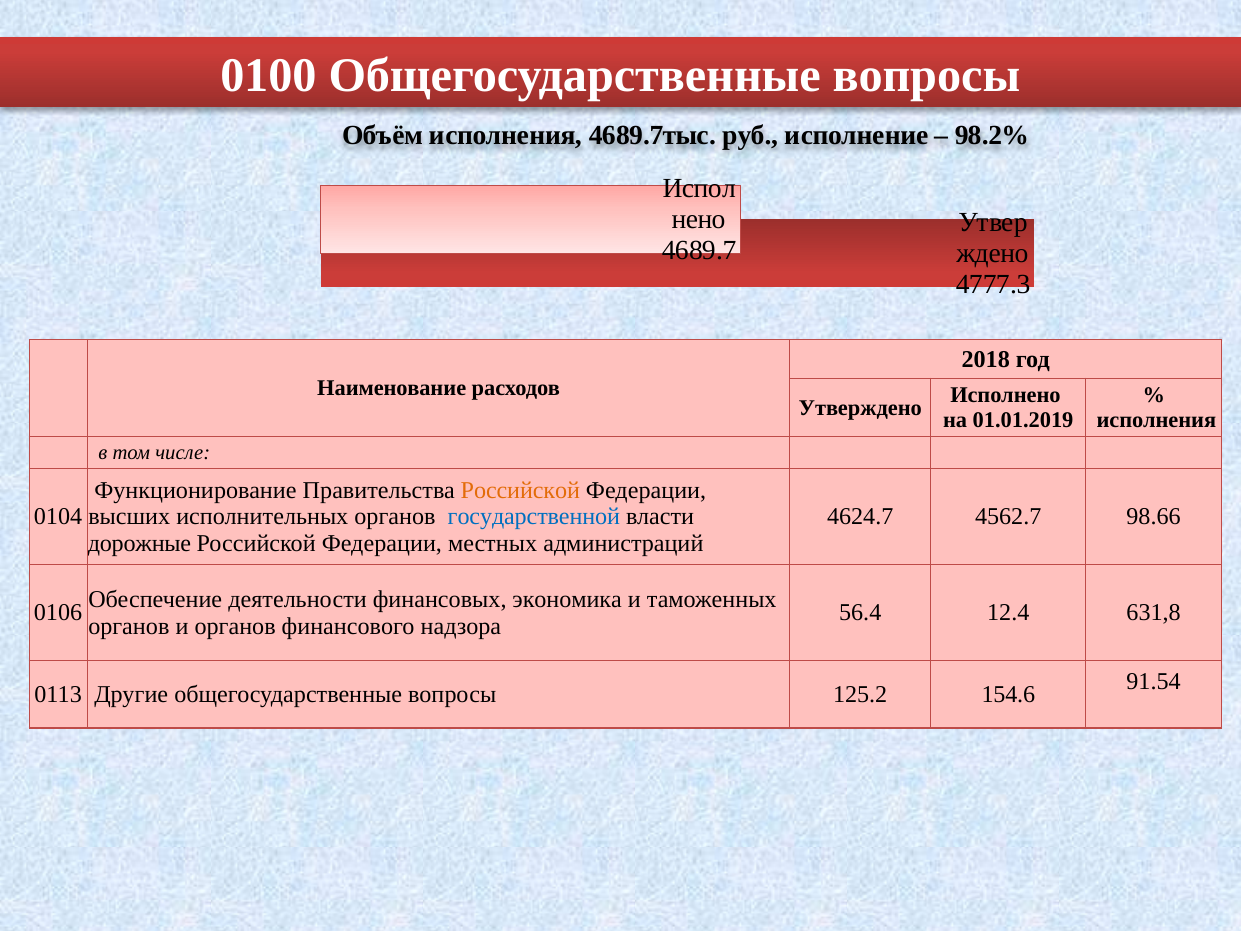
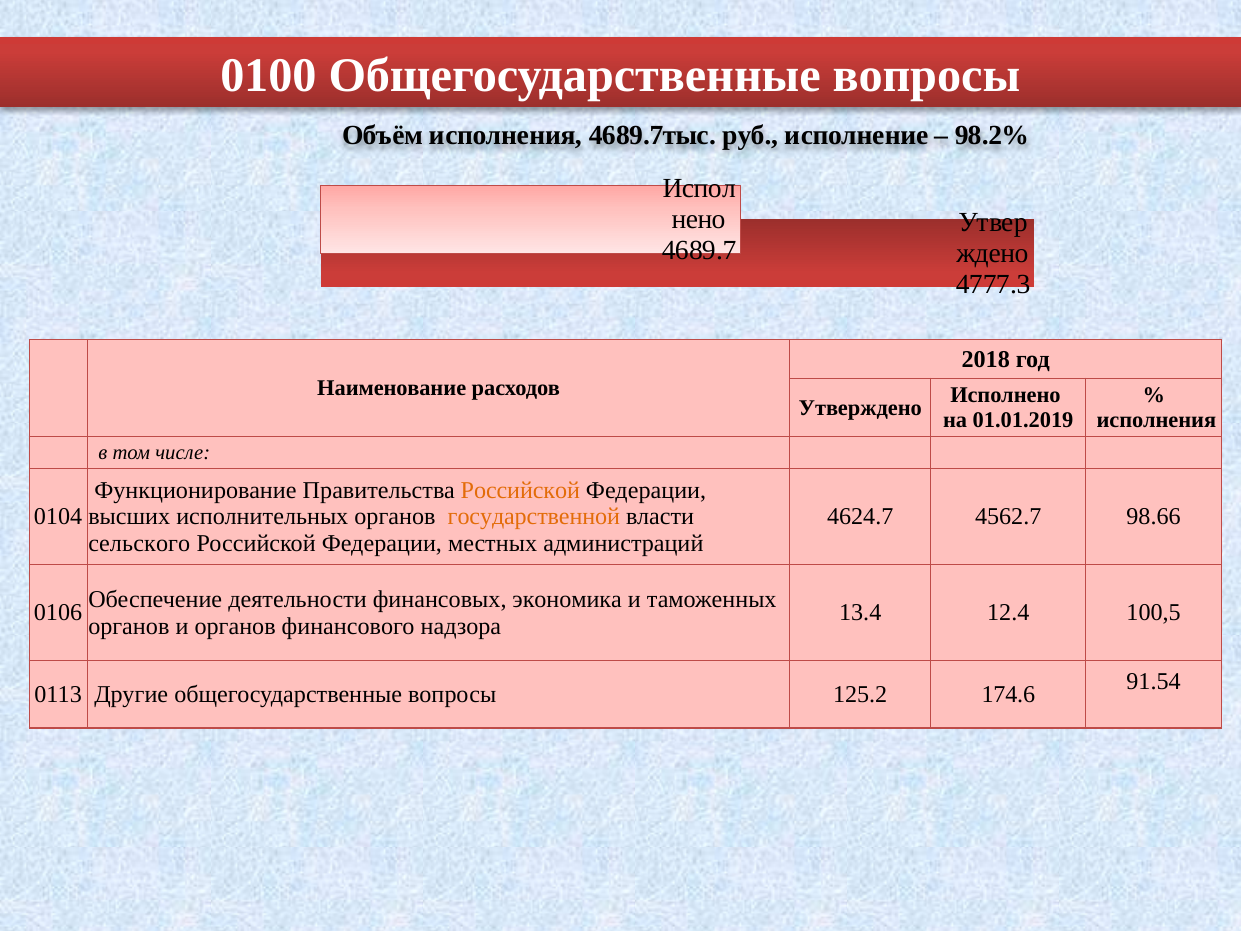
государственной colour: blue -> orange
дорожные: дорожные -> сельского
56.4: 56.4 -> 13.4
631,8: 631,8 -> 100,5
154.6: 154.6 -> 174.6
